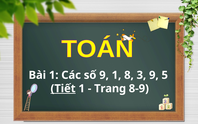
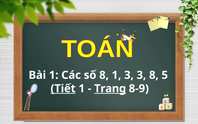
số 9: 9 -> 8
1 8: 8 -> 3
3 9: 9 -> 8
Trang underline: none -> present
